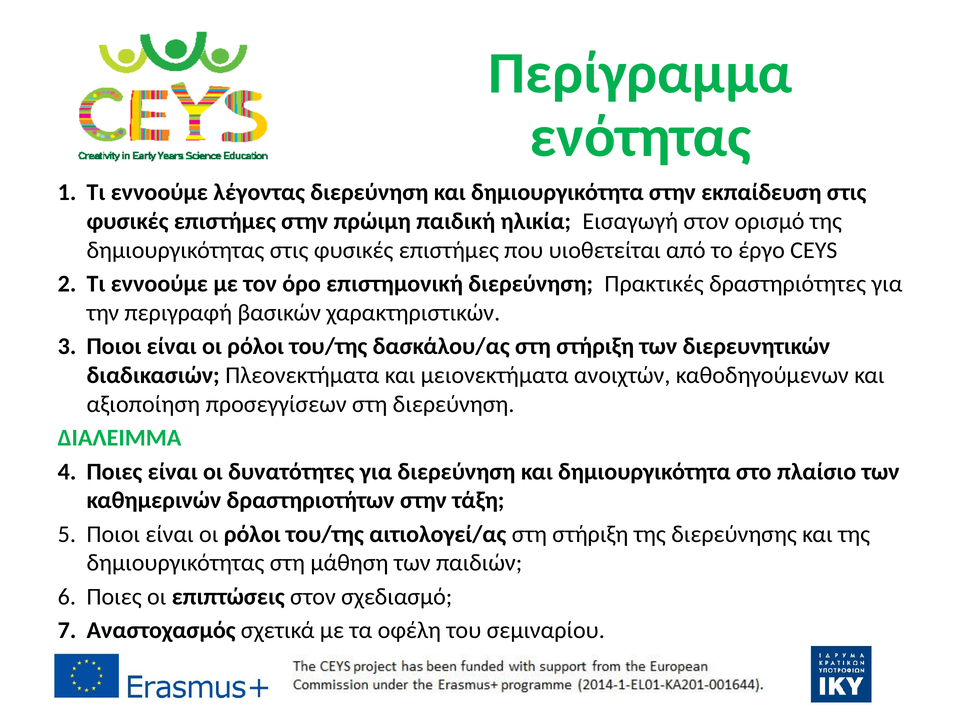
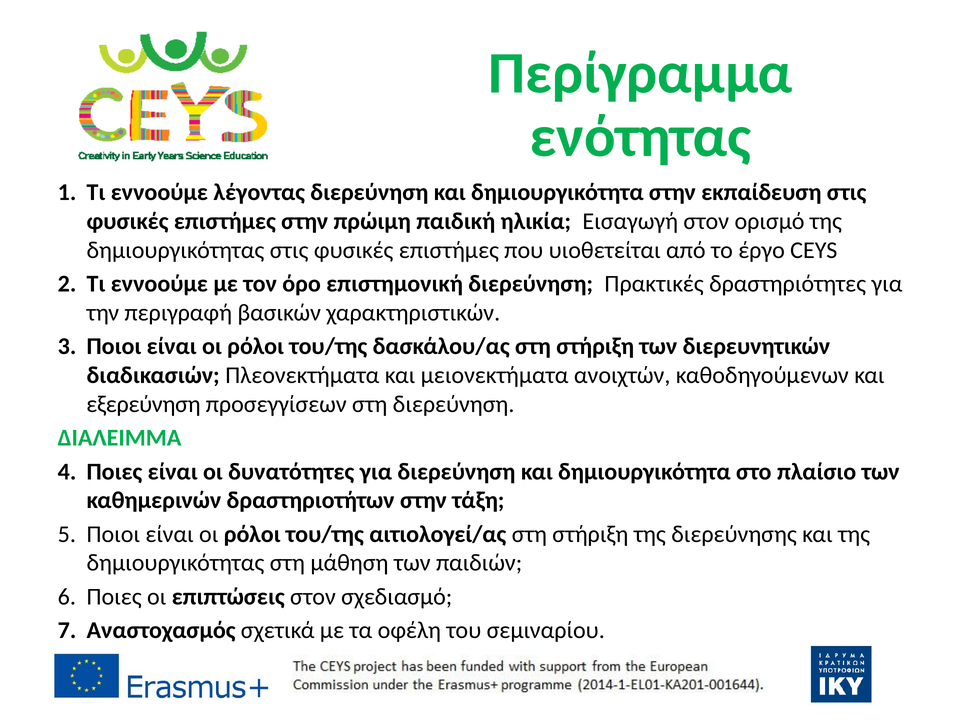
αξιοποίηση: αξιοποίηση -> εξερεύνηση
